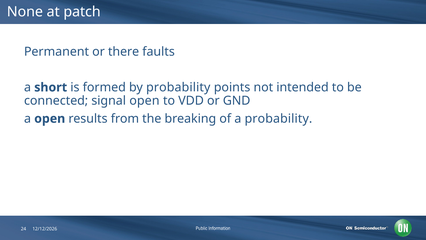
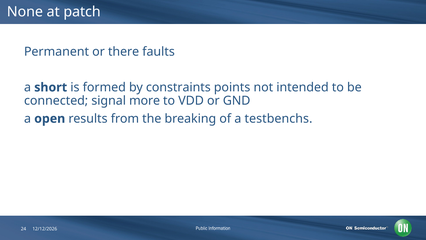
by probability: probability -> constraints
signal open: open -> more
a probability: probability -> testbenchs
